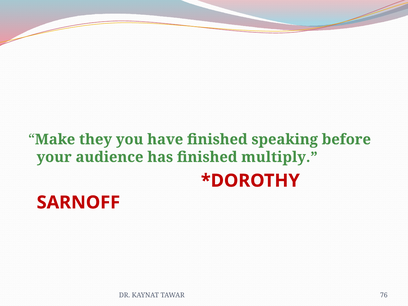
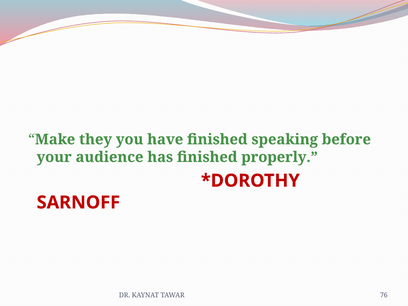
multiply: multiply -> properly
